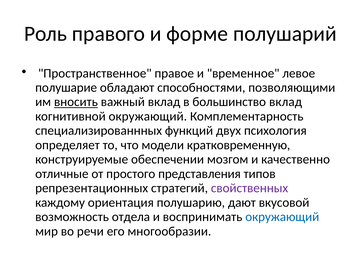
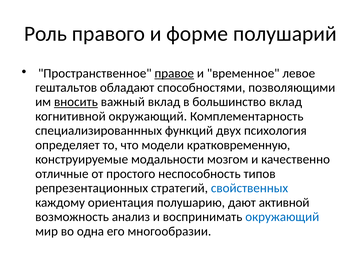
правое underline: none -> present
полушарие: полушарие -> гештальтов
обеспечении: обеспечении -> модальности
представления: представления -> неспособность
свойственных colour: purple -> blue
вкусовой: вкусовой -> активной
отдела: отдела -> анализ
речи: речи -> одна
